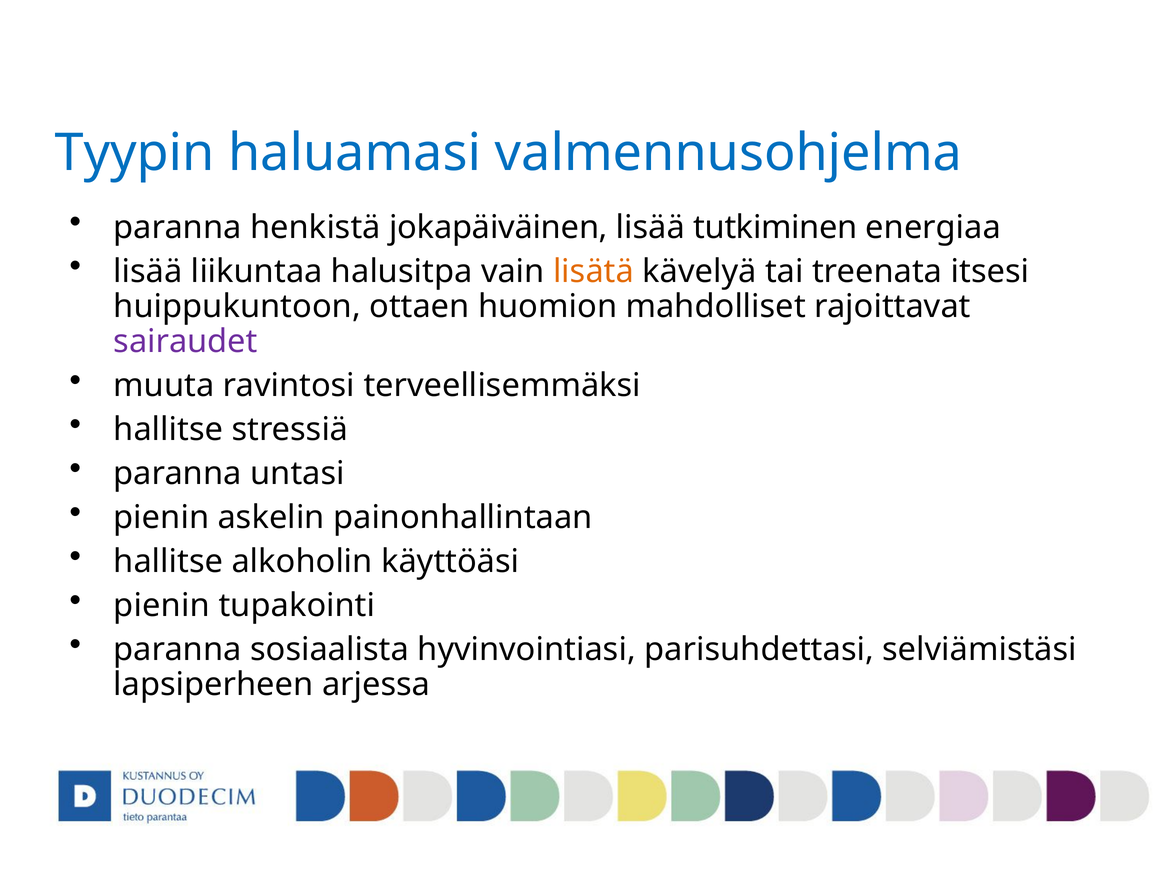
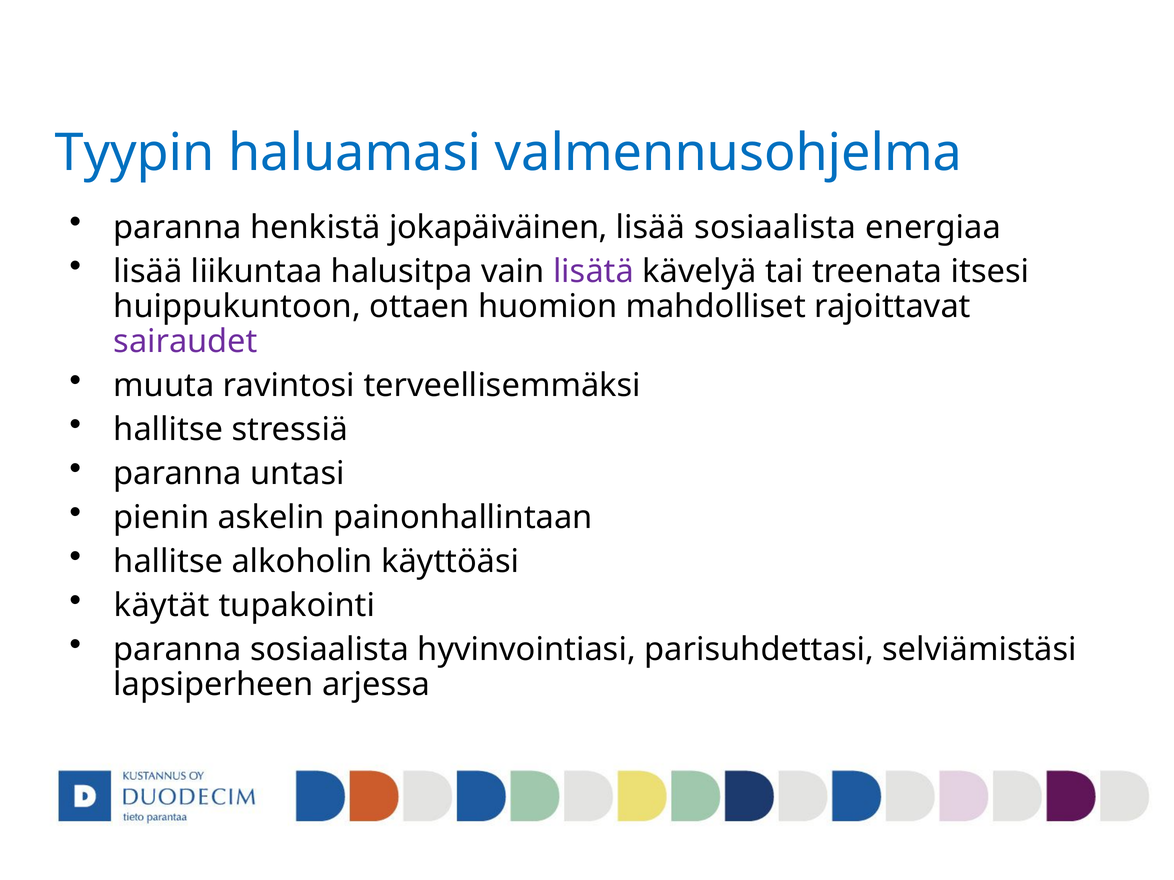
lisää tutkiminen: tutkiminen -> sosiaalista
lisätä colour: orange -> purple
pienin at (162, 606): pienin -> käytät
